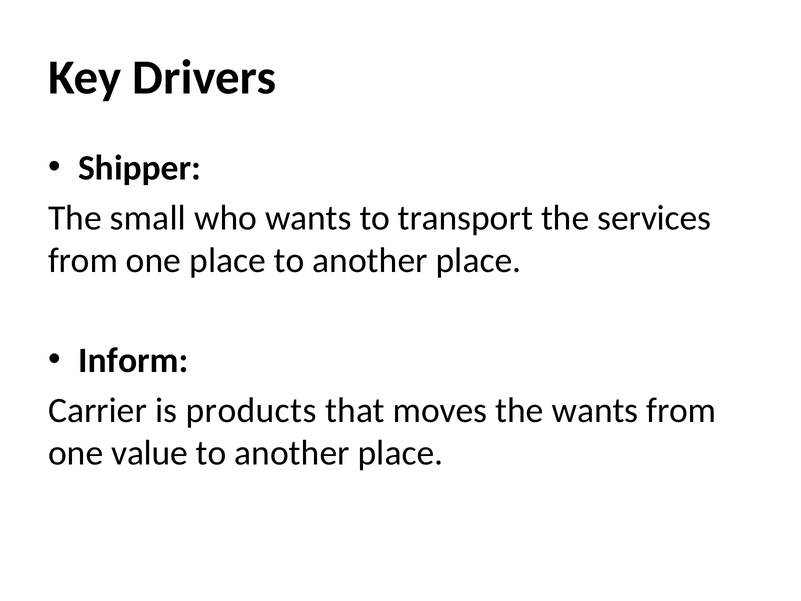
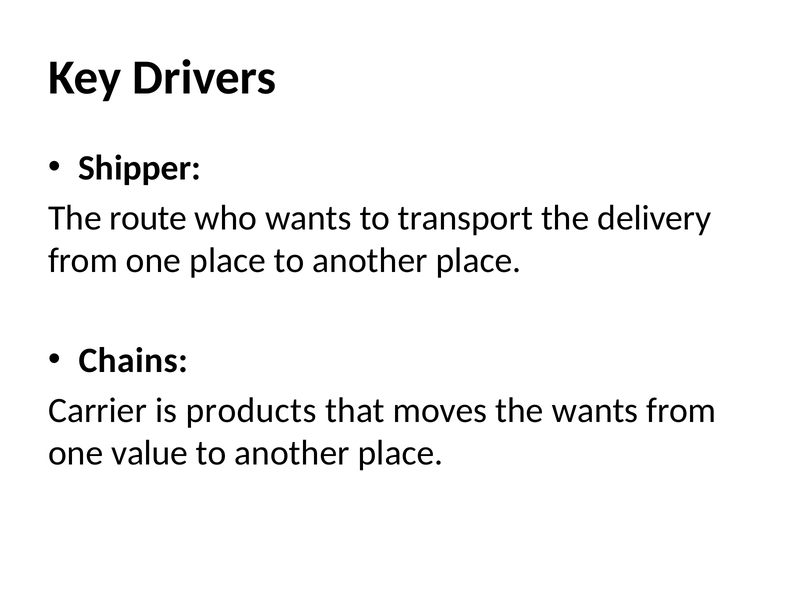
small: small -> route
services: services -> delivery
Inform: Inform -> Chains
